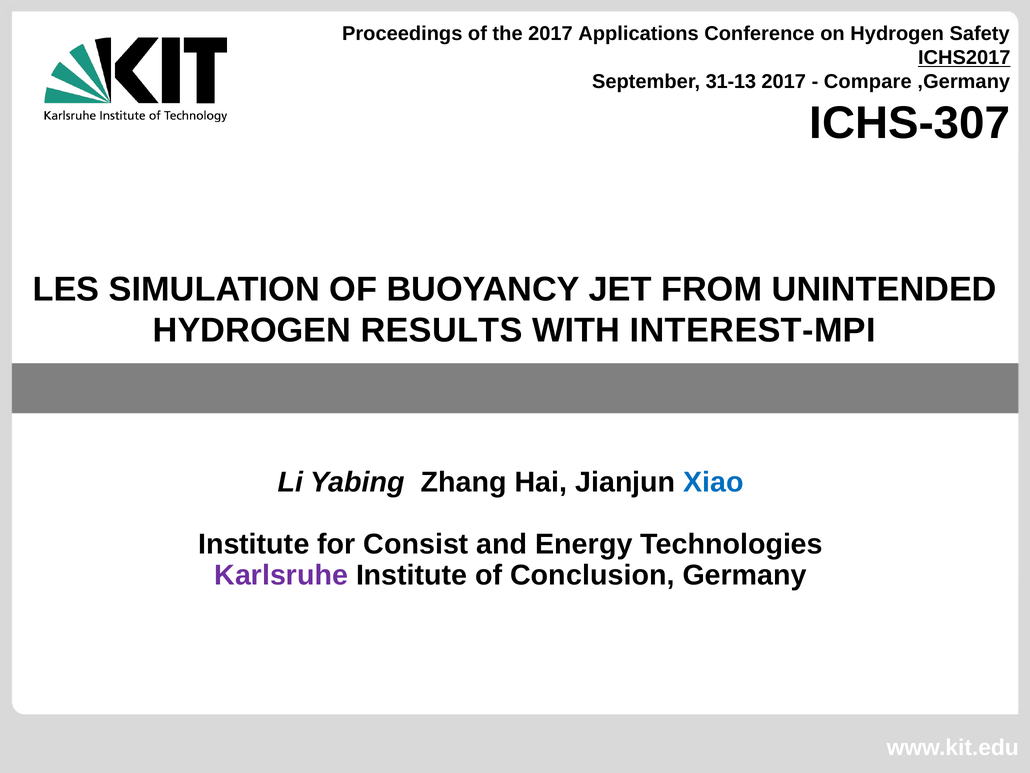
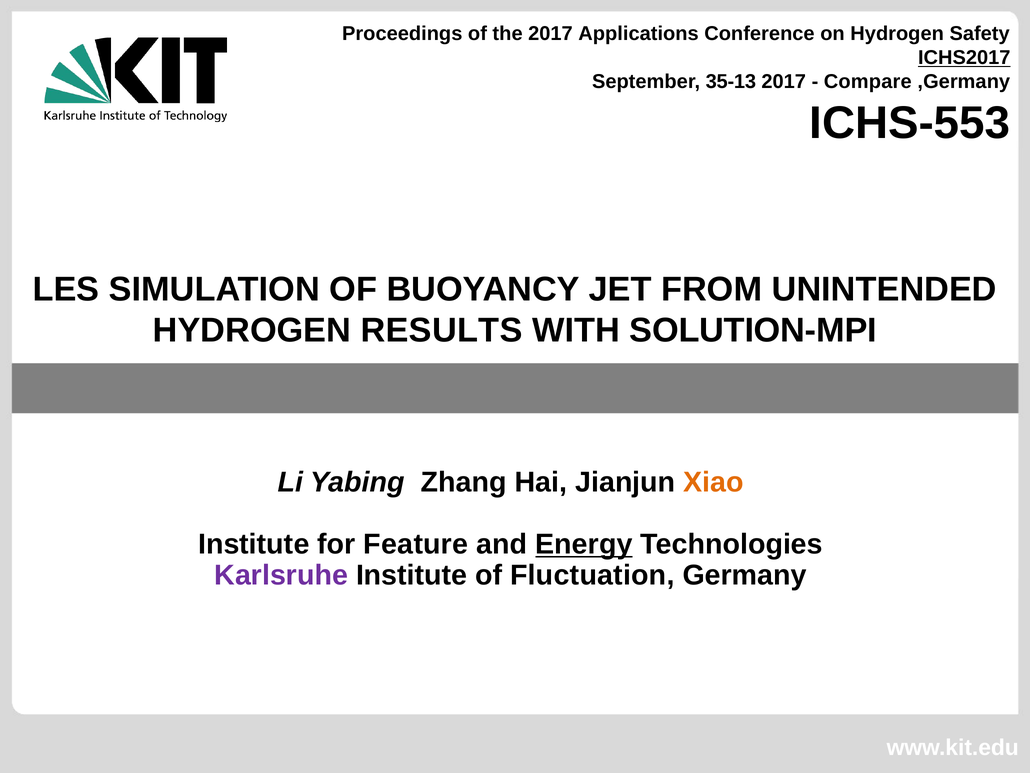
31-13: 31-13 -> 35-13
ICHS-307: ICHS-307 -> ICHS-553
INTEREST-MPI: INTEREST-MPI -> SOLUTION-MPI
Xiao colour: blue -> orange
Consist: Consist -> Feature
Energy underline: none -> present
Conclusion: Conclusion -> Fluctuation
